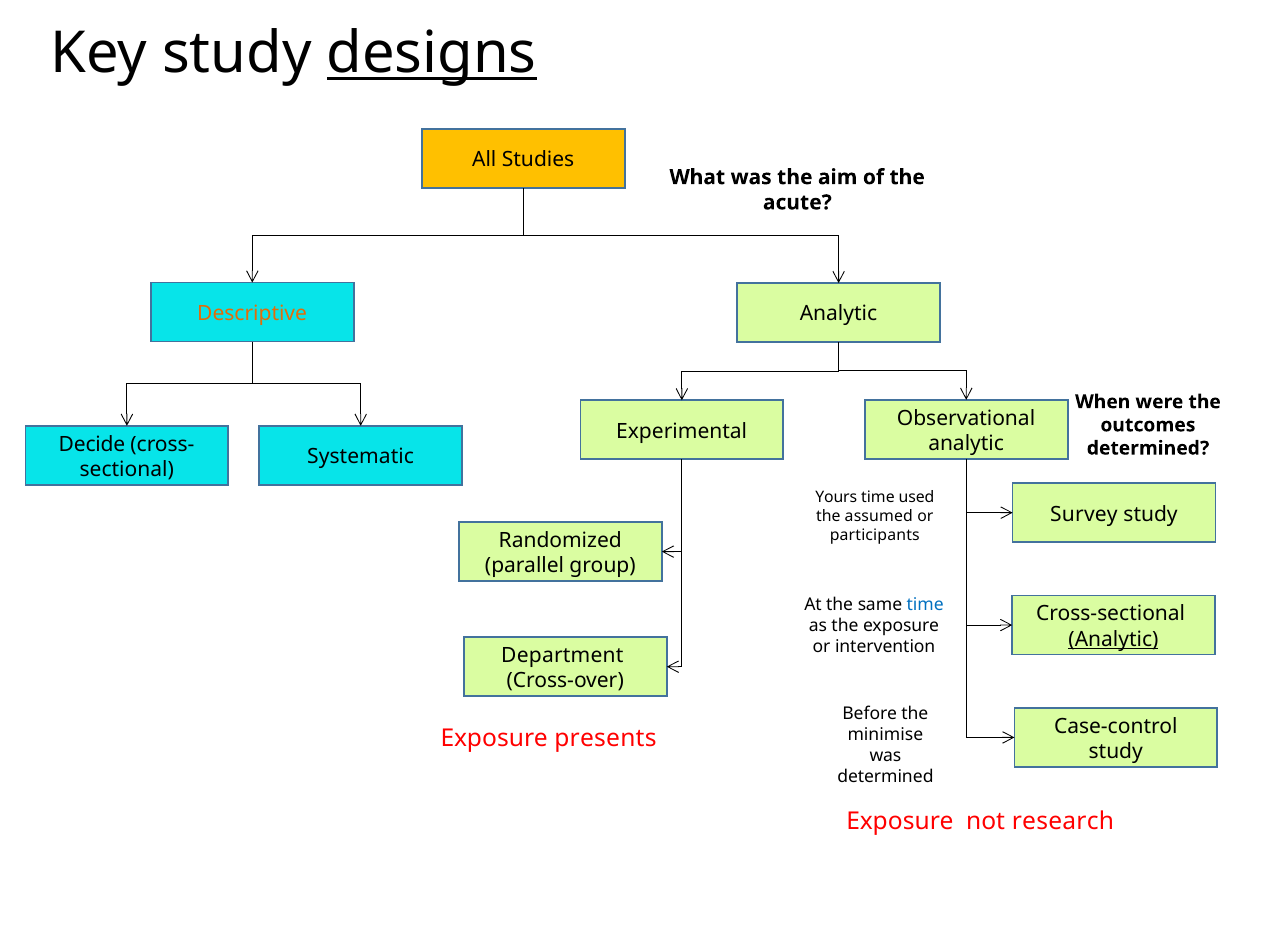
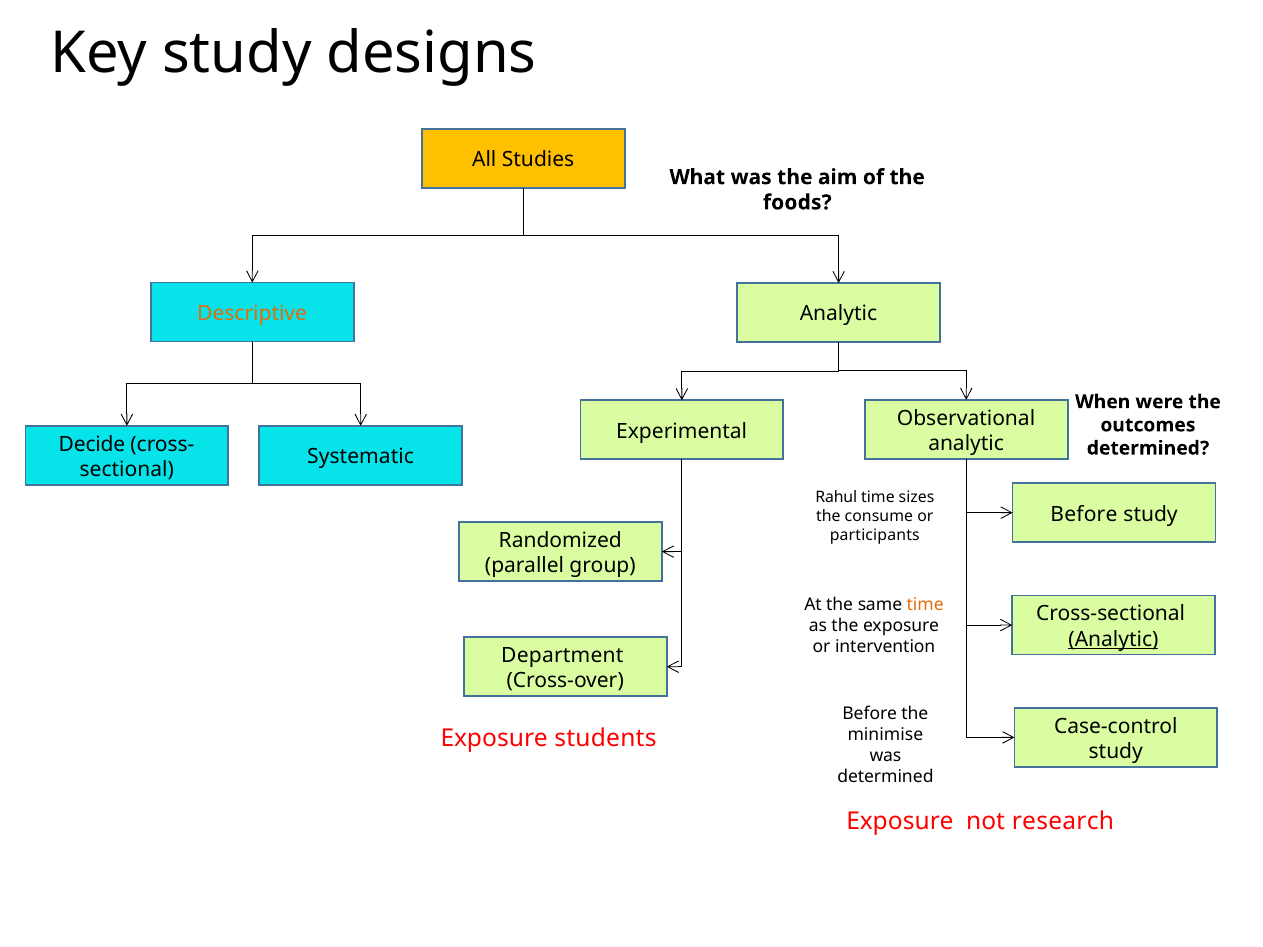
designs underline: present -> none
acute: acute -> foods
Yours: Yours -> Rahul
used: used -> sizes
Survey at (1084, 514): Survey -> Before
assumed: assumed -> consume
time at (925, 605) colour: blue -> orange
presents: presents -> students
